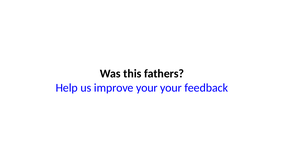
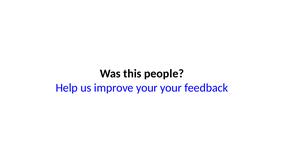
fathers: fathers -> people
